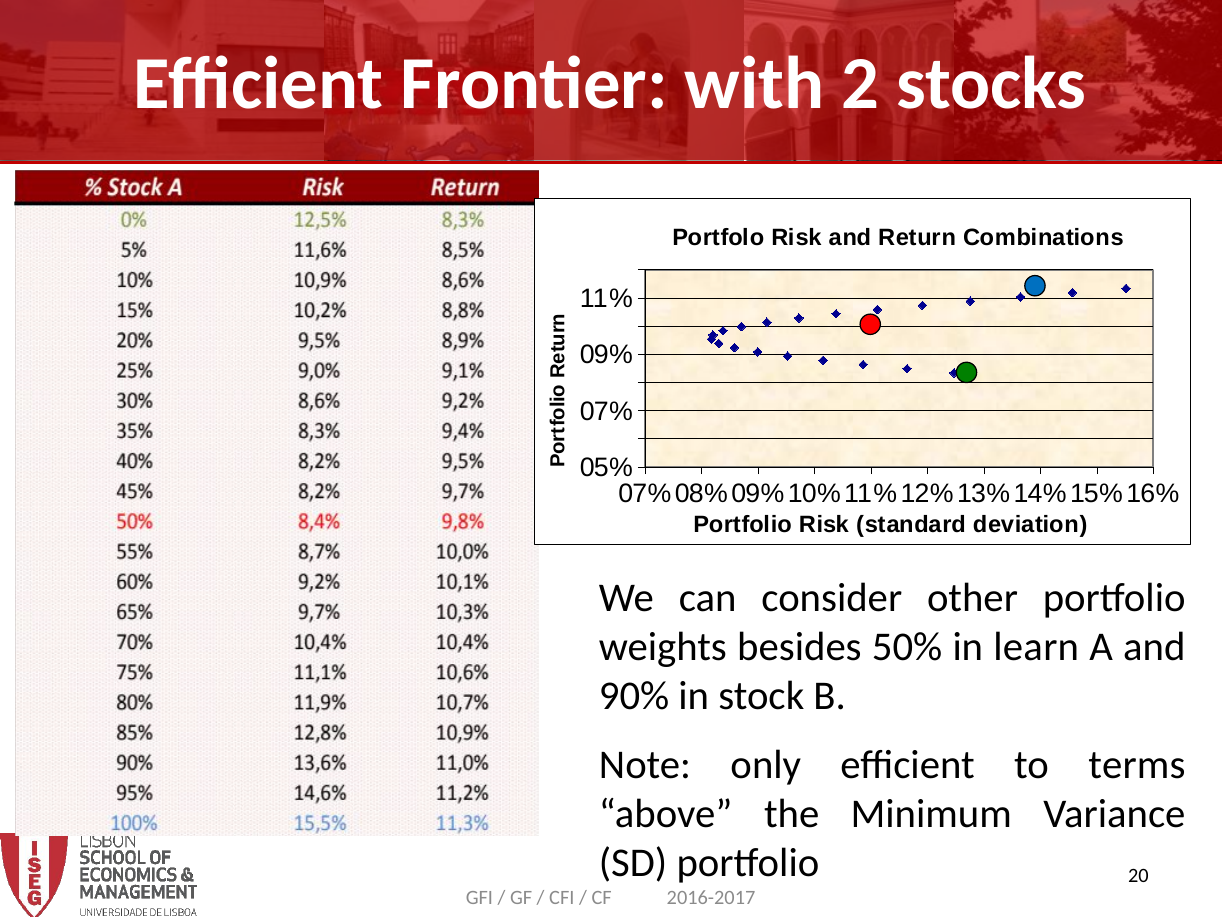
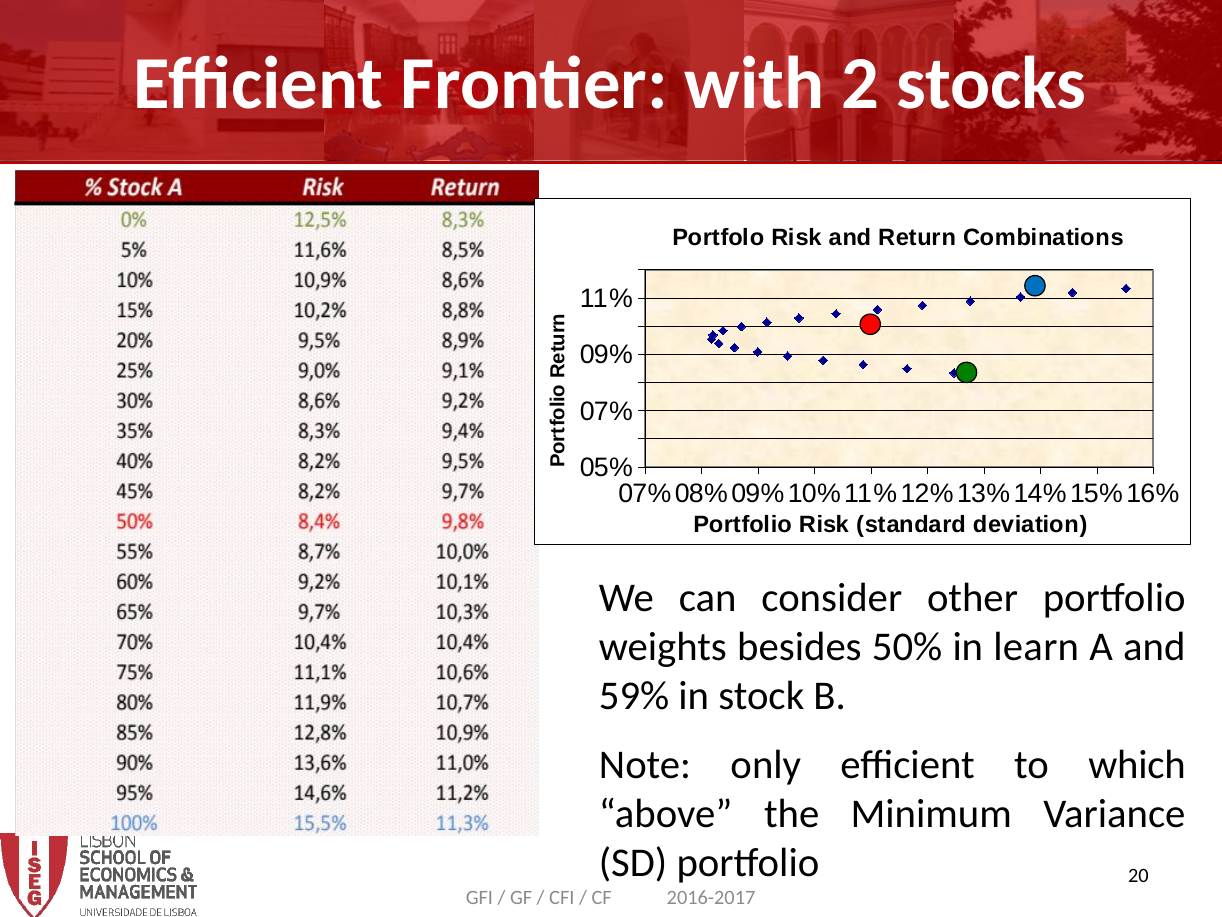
90%: 90% -> 59%
terms: terms -> which
